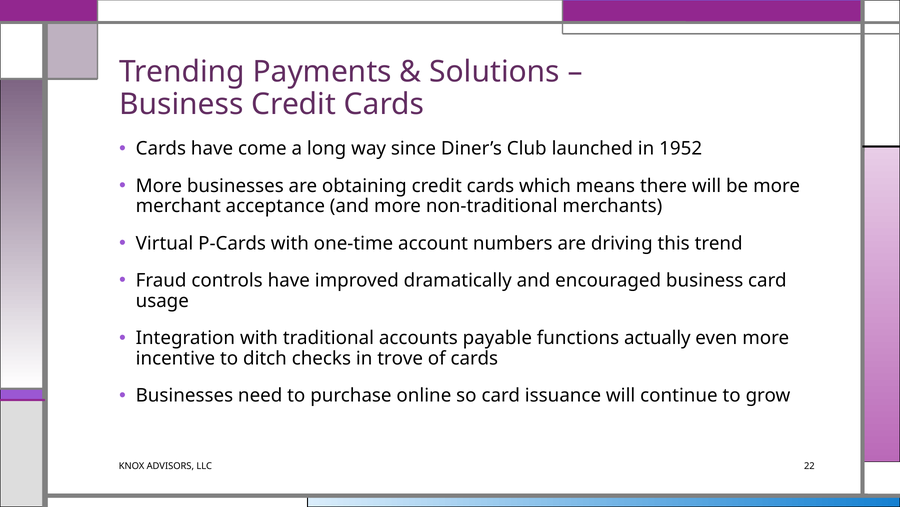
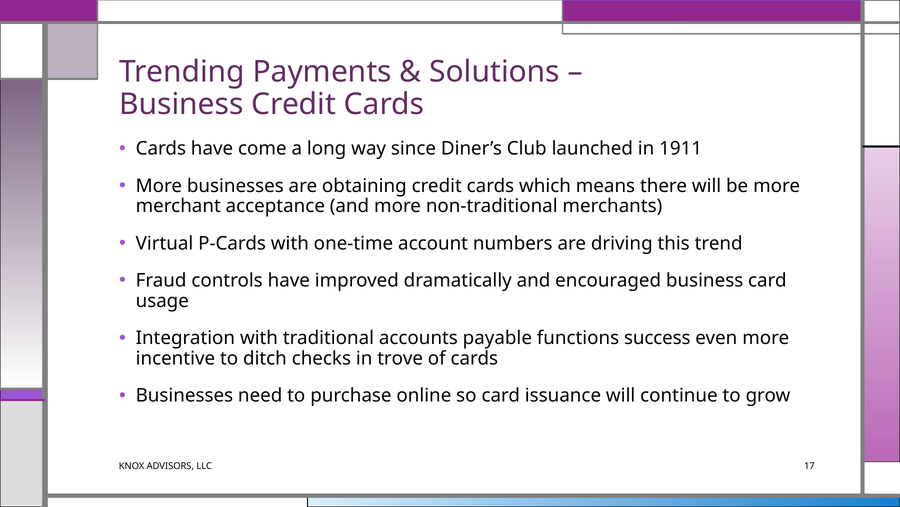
1952: 1952 -> 1911
actually: actually -> success
22: 22 -> 17
